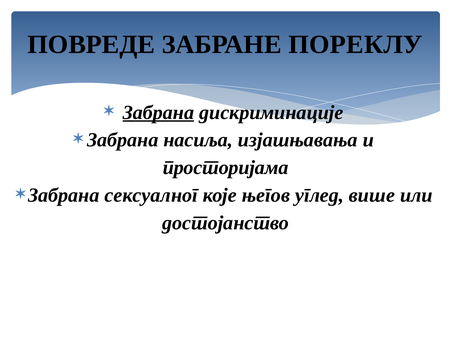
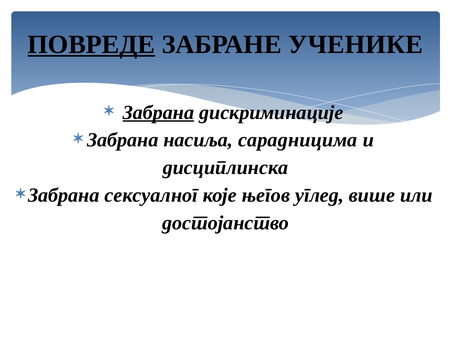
ПОВРЕДЕ underline: none -> present
ПОРЕКЛУ: ПОРЕКЛУ -> УЧЕНИКЕ
изјашњавања: изјашњавања -> сарадницима
просторијама: просторијама -> дисциплинска
